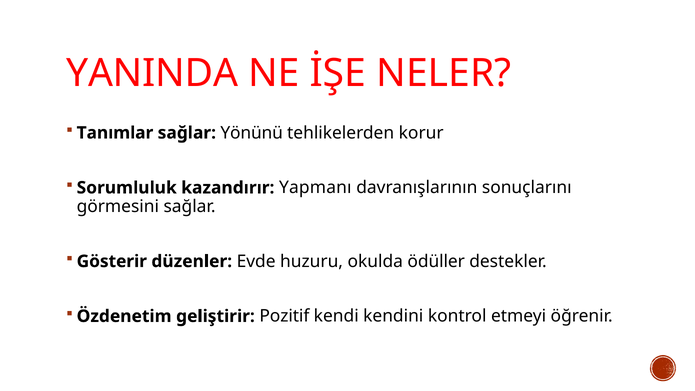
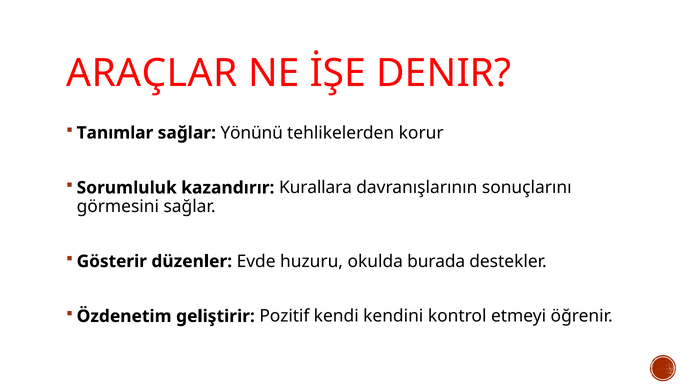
YANINDA: YANINDA -> ARAÇLAR
NELER: NELER -> DENIR
Yapmanı: Yapmanı -> Kurallara
ödüller: ödüller -> burada
